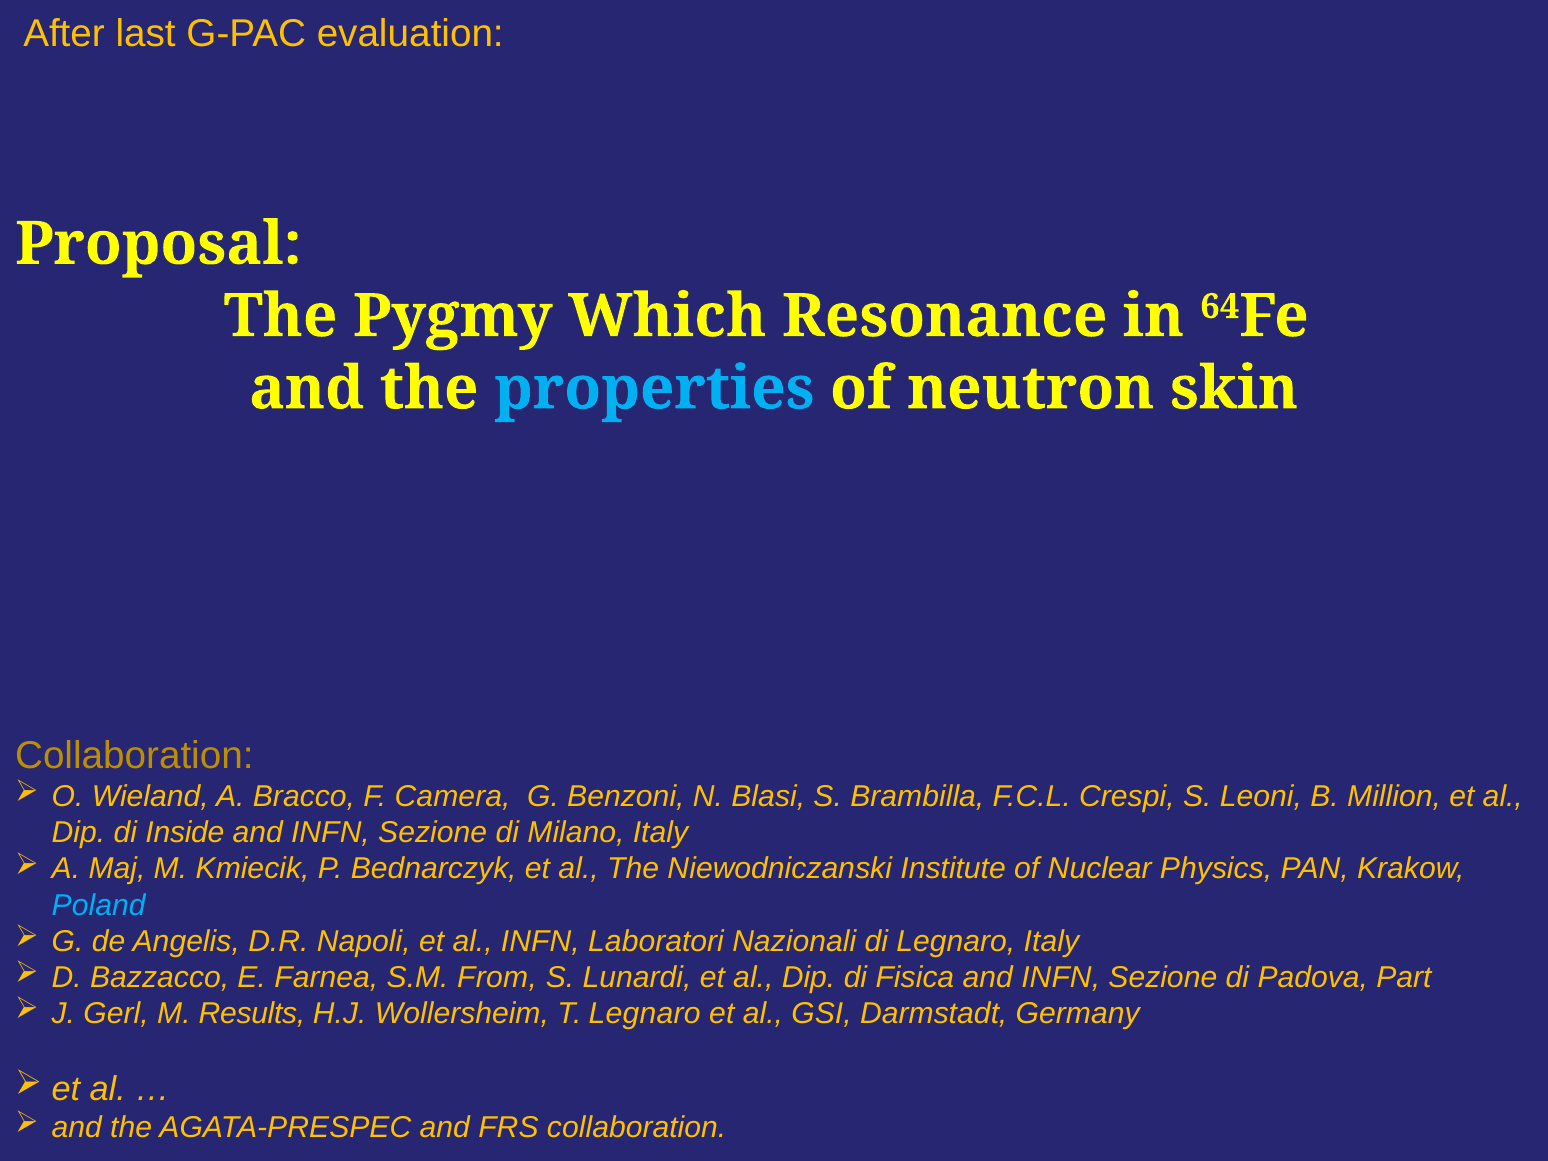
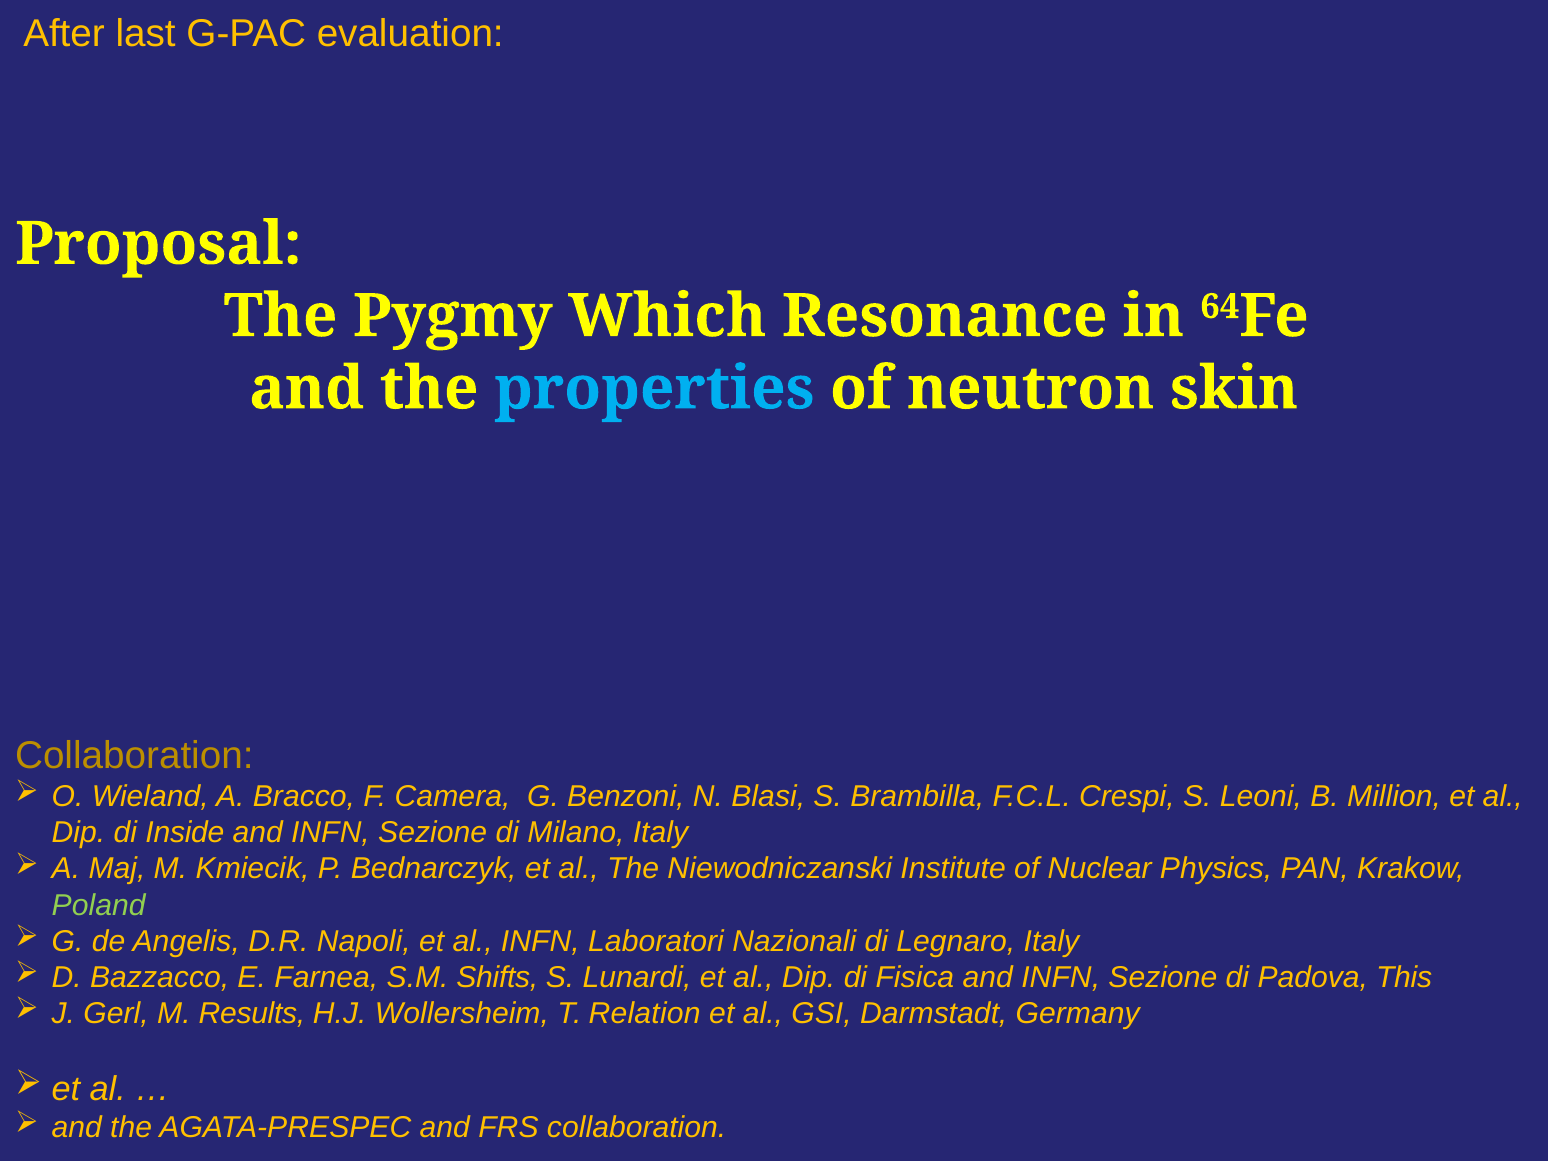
Poland colour: light blue -> light green
From: From -> Shifts
Part: Part -> This
T Legnaro: Legnaro -> Relation
